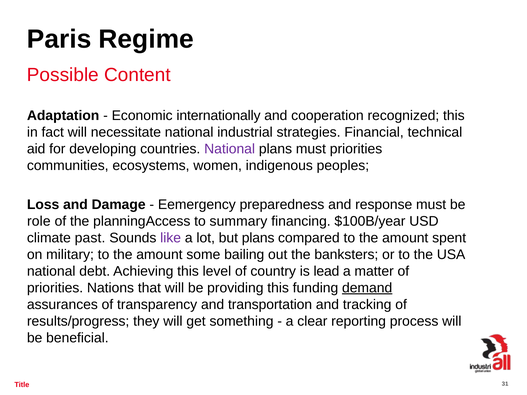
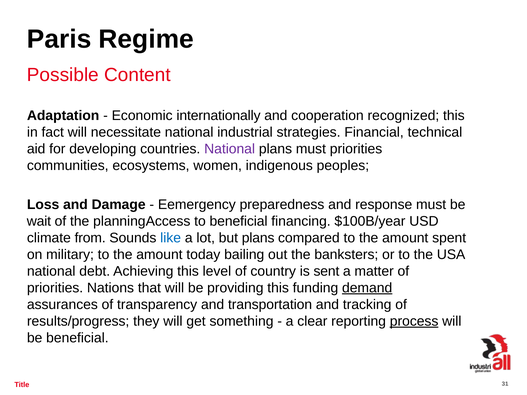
role: role -> wait
to summary: summary -> beneficial
past: past -> from
like colour: purple -> blue
some: some -> today
lead: lead -> sent
process underline: none -> present
